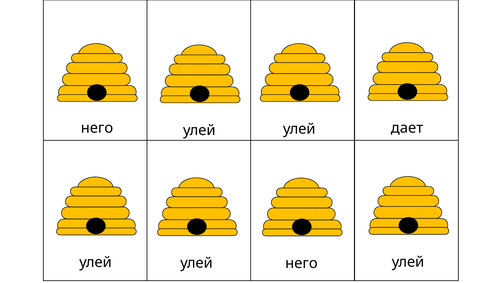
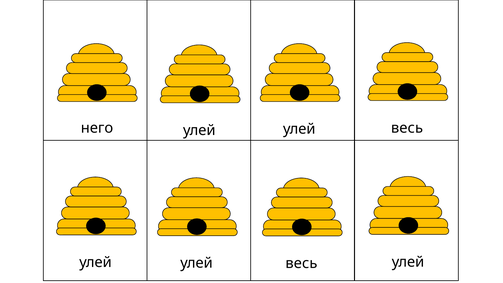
дает at (407, 128): дает -> весь
улей улей него: него -> весь
